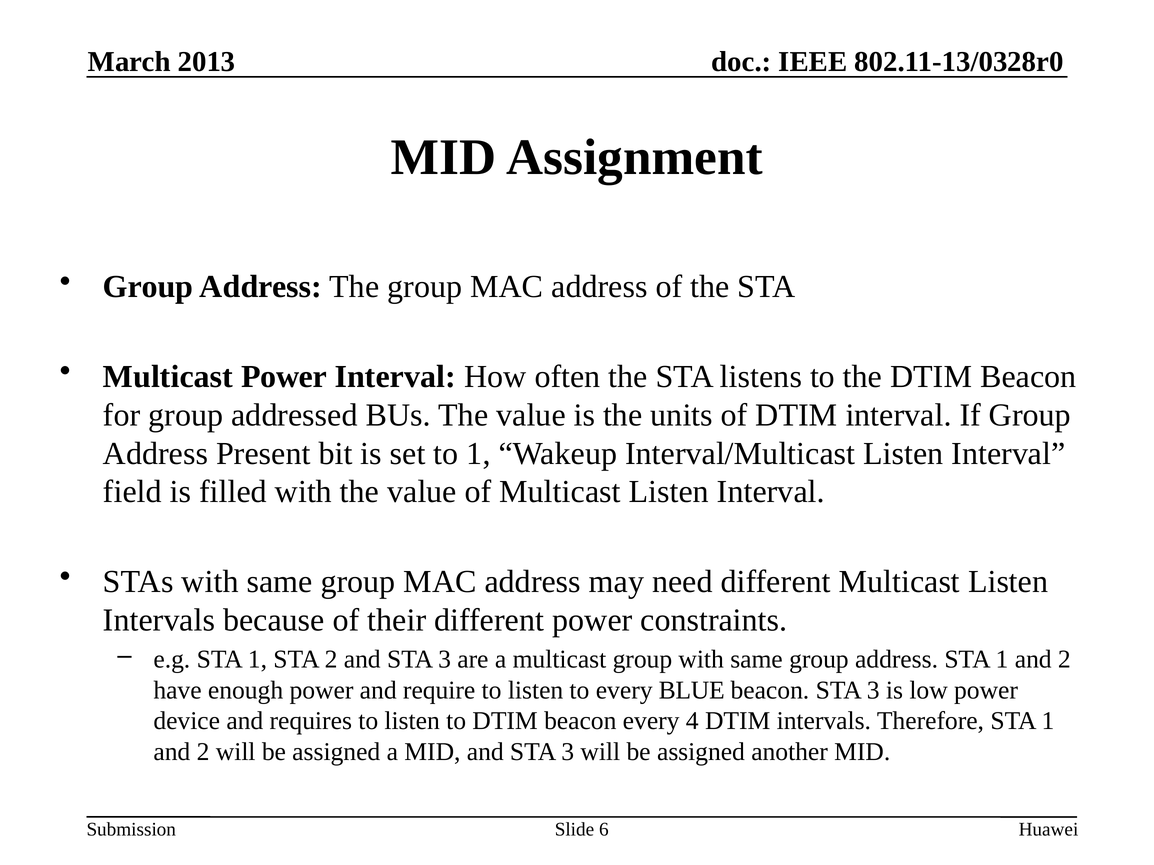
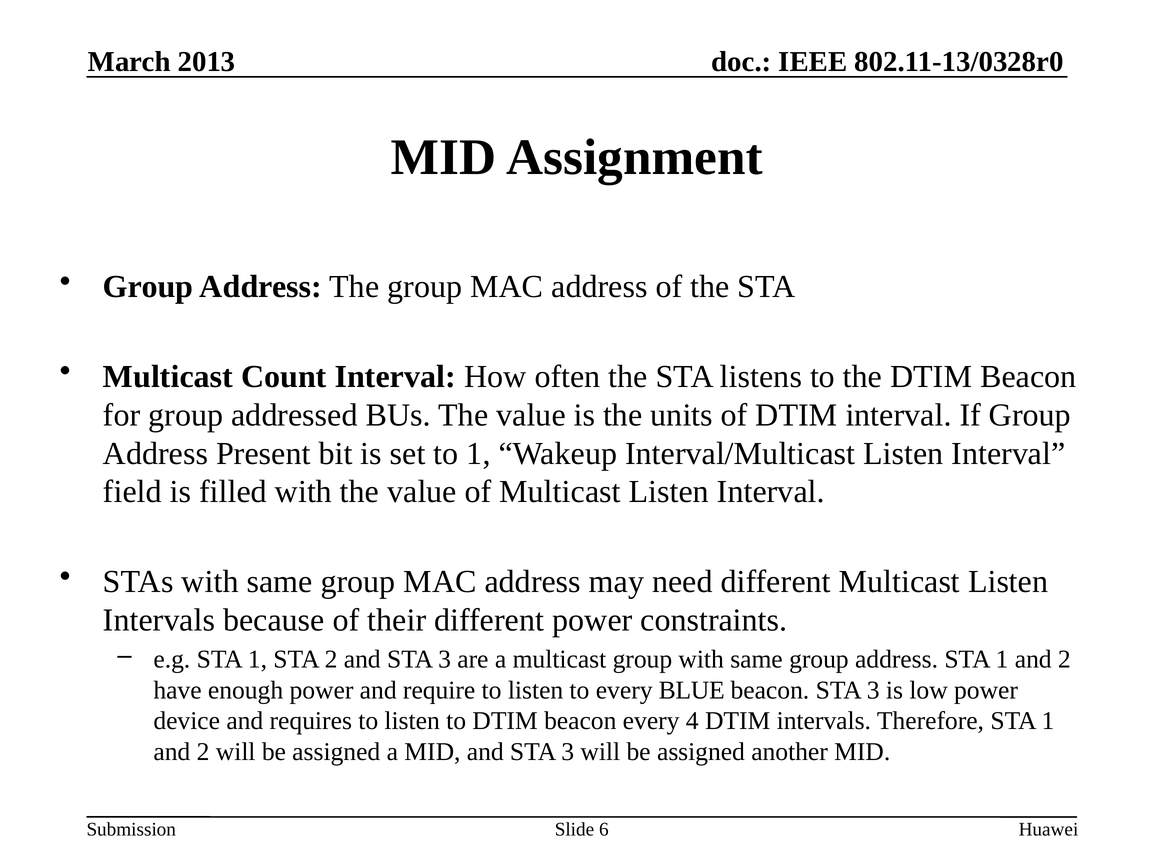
Multicast Power: Power -> Count
